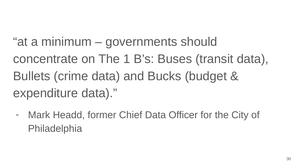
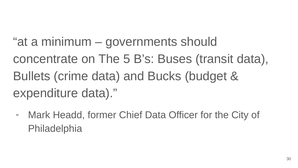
1: 1 -> 5
